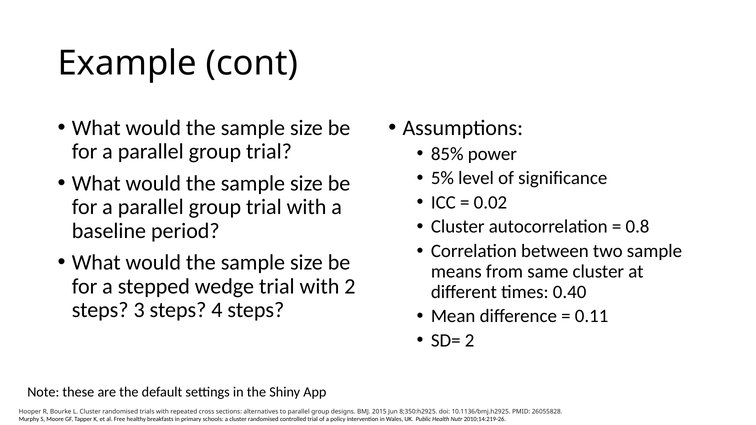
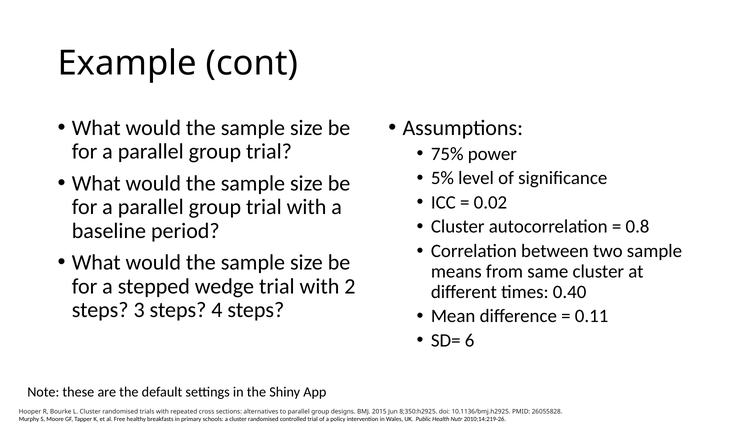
85%: 85% -> 75%
SD= 2: 2 -> 6
